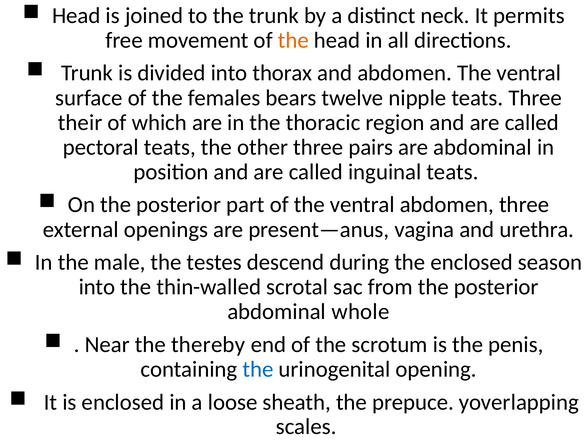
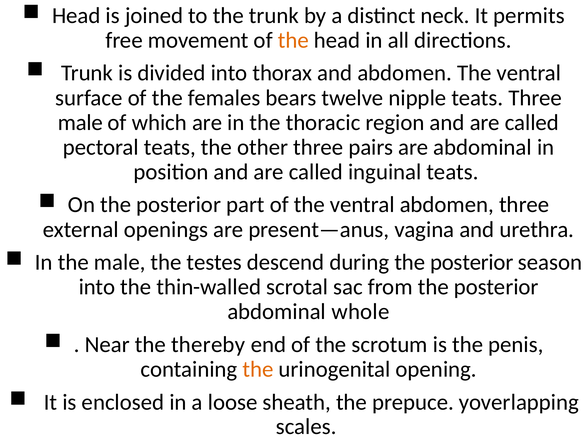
their at (80, 123): their -> male
during the enclosed: enclosed -> posterior
the at (258, 369) colour: blue -> orange
